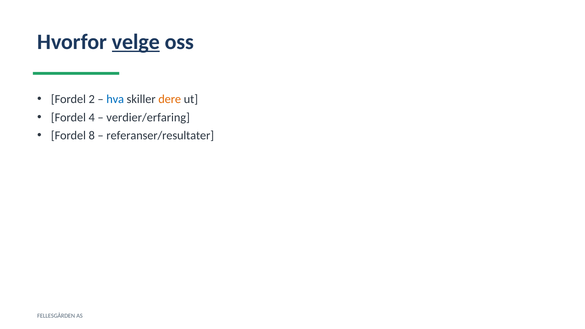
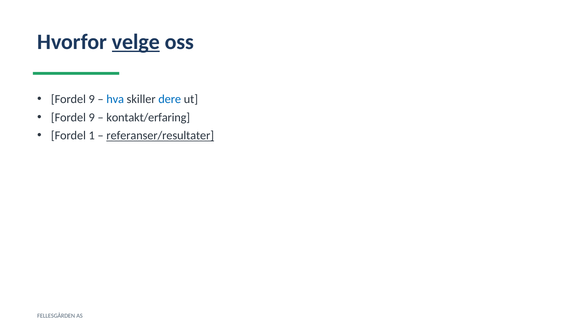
2 at (92, 99): 2 -> 9
dere colour: orange -> blue
4 at (92, 117): 4 -> 9
verdier/erfaring: verdier/erfaring -> kontakt/erfaring
8: 8 -> 1
referanser/resultater underline: none -> present
